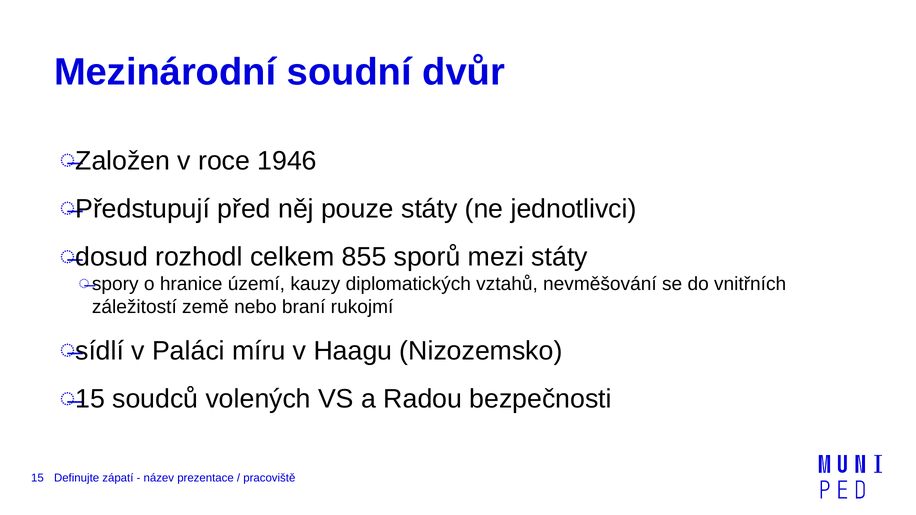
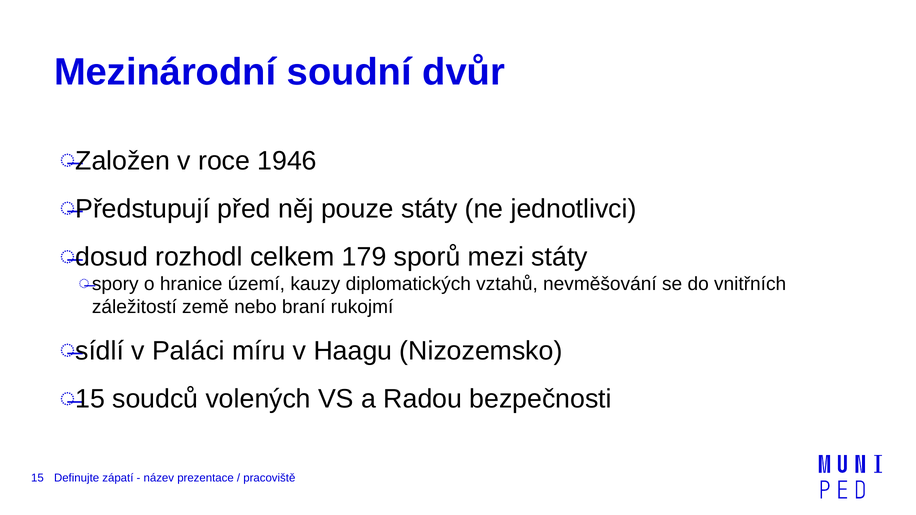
855: 855 -> 179
